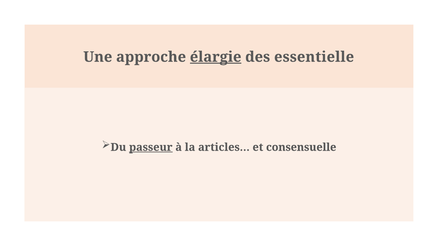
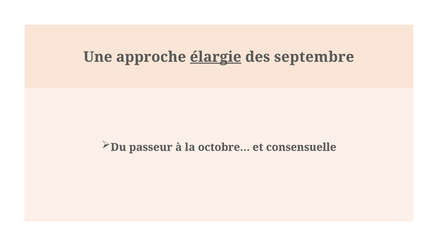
essentielle: essentielle -> septembre
passeur underline: present -> none
articles…: articles… -> octobre…
